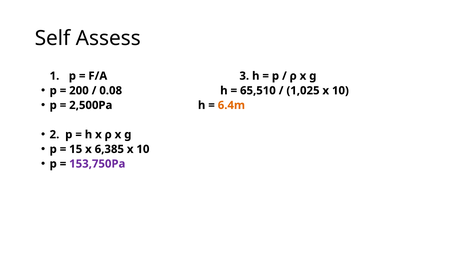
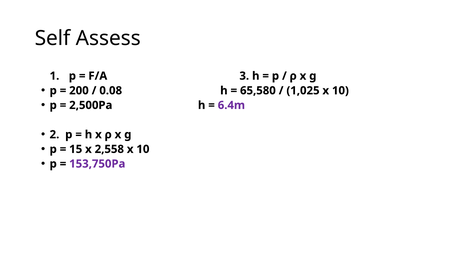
65,510: 65,510 -> 65,580
6.4m colour: orange -> purple
6,385: 6,385 -> 2,558
